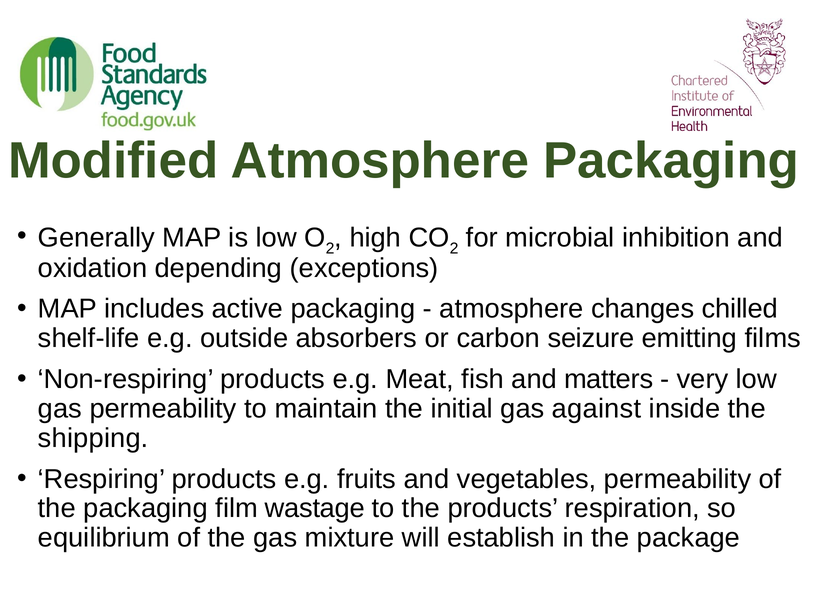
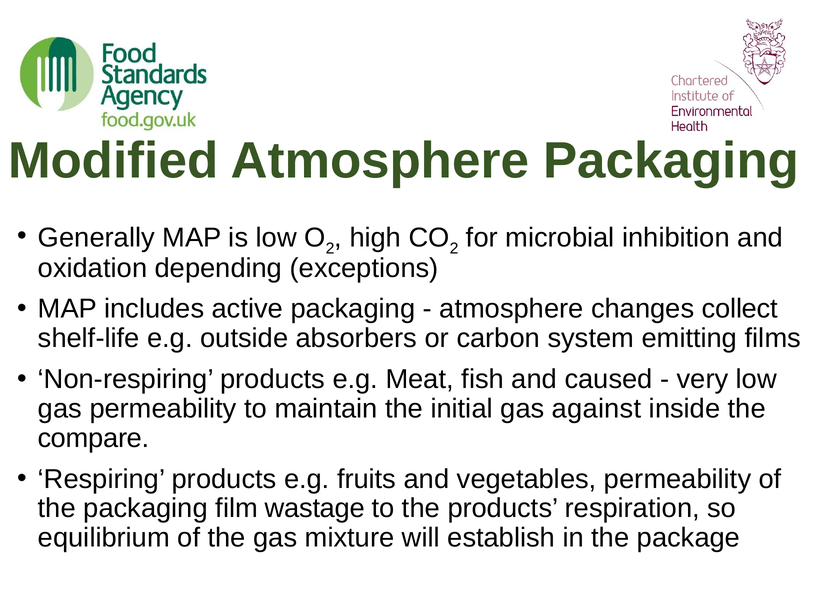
chilled: chilled -> collect
seizure: seizure -> system
matters: matters -> caused
shipping: shipping -> compare
